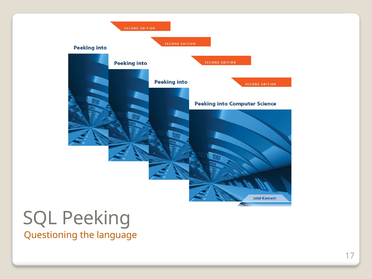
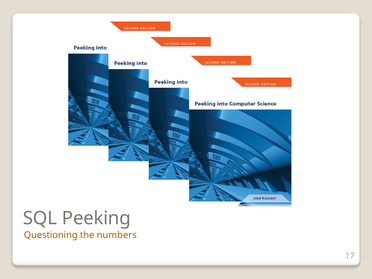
language: language -> numbers
